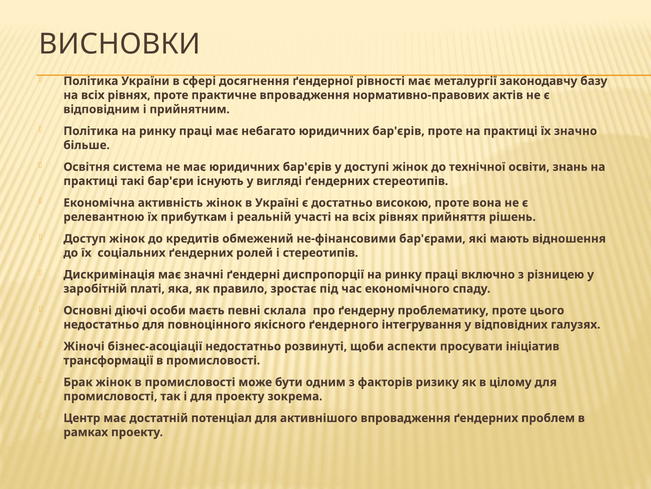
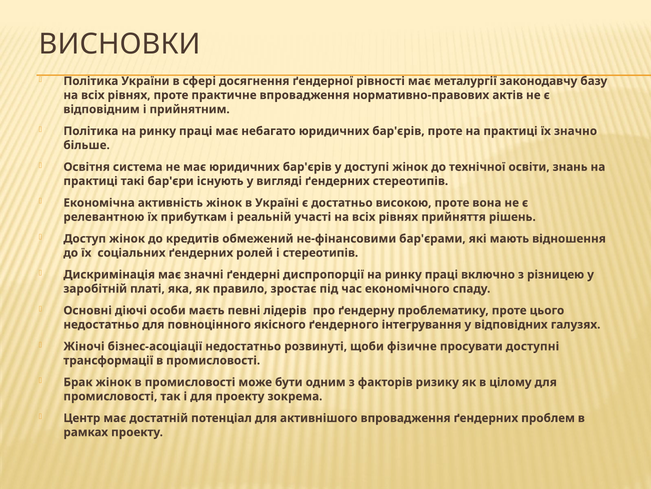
склала: склала -> лідерів
аспекти: аспекти -> фізичне
ініціатив: ініціатив -> доступні
